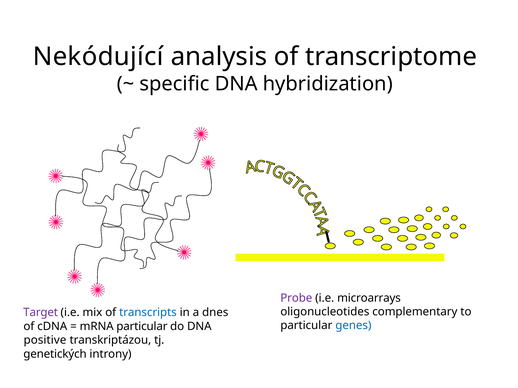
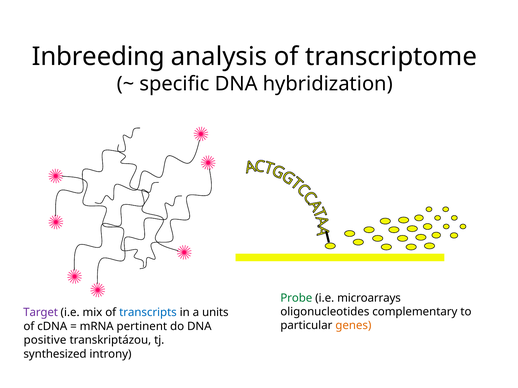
Nekódující: Nekódující -> Inbreeding
Probe colour: purple -> green
dnes: dnes -> units
genes colour: blue -> orange
mRNA particular: particular -> pertinent
genetických: genetických -> synthesized
